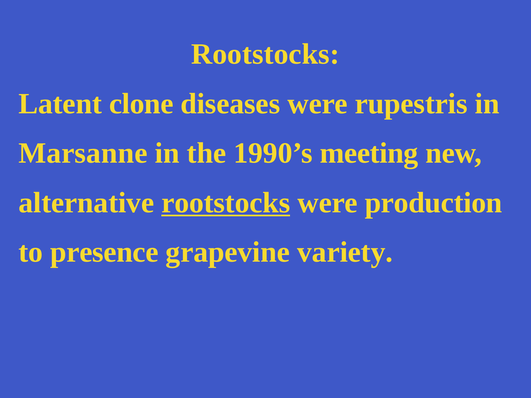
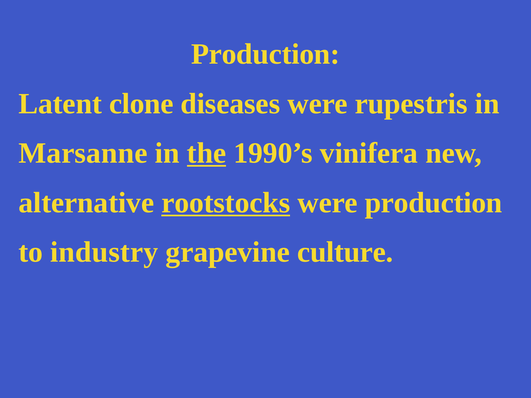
Rootstocks at (265, 54): Rootstocks -> Production
the underline: none -> present
meeting: meeting -> vinifera
presence: presence -> industry
variety: variety -> culture
